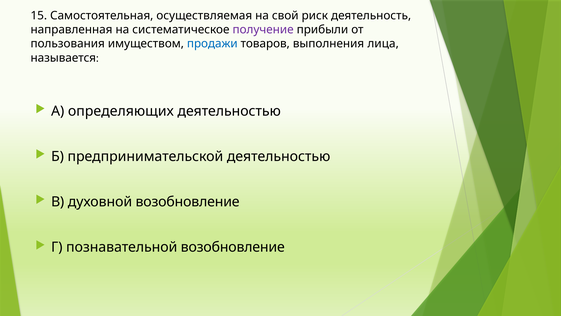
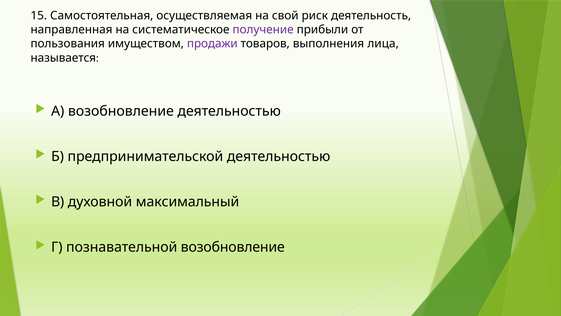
продажи colour: blue -> purple
А определяющих: определяющих -> возобновление
духовной возобновление: возобновление -> максимальный
